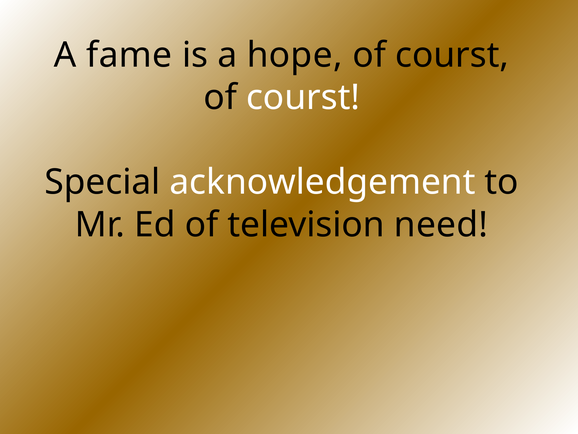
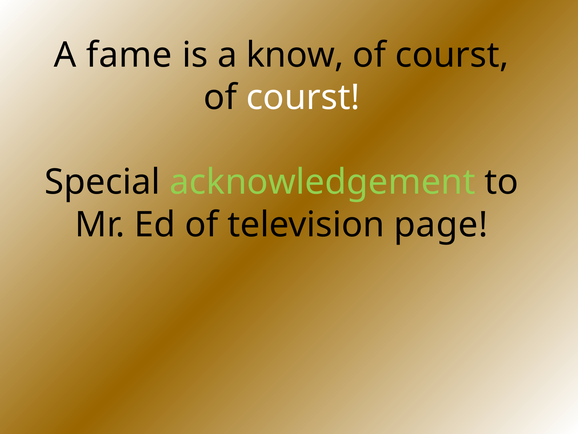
hope: hope -> know
acknowledgement colour: white -> light green
need: need -> page
